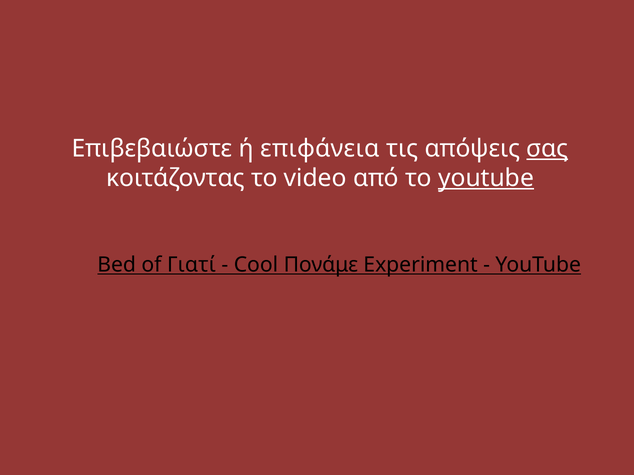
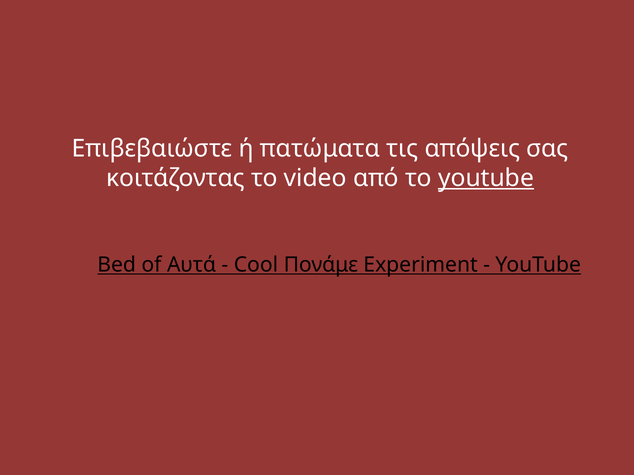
επιφάνεια: επιφάνεια -> πατώματα
σας underline: present -> none
Γιατί: Γιατί -> Αυτά
